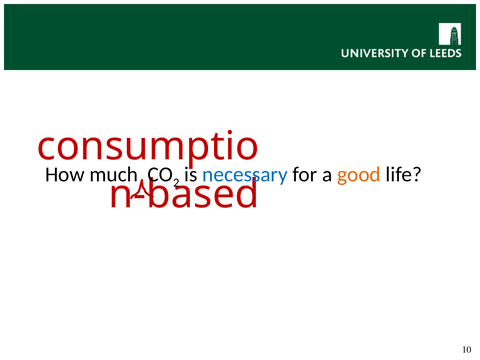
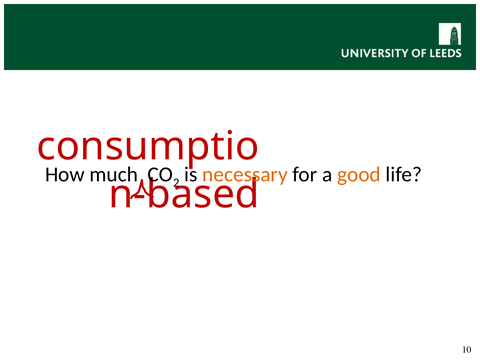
necessary colour: blue -> orange
